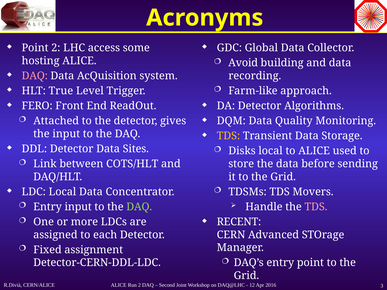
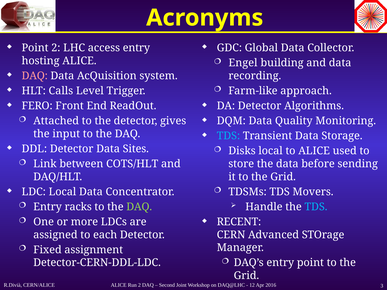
access some: some -> entry
Avoid: Avoid -> Engel
True: True -> Calls
TDS at (228, 136) colour: yellow -> light blue
Entry input: input -> racks
TDS at (316, 207) colour: pink -> light blue
